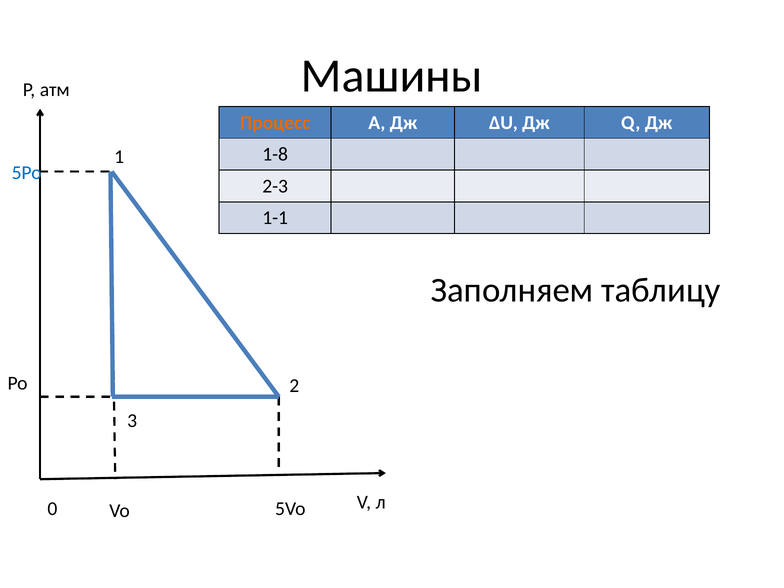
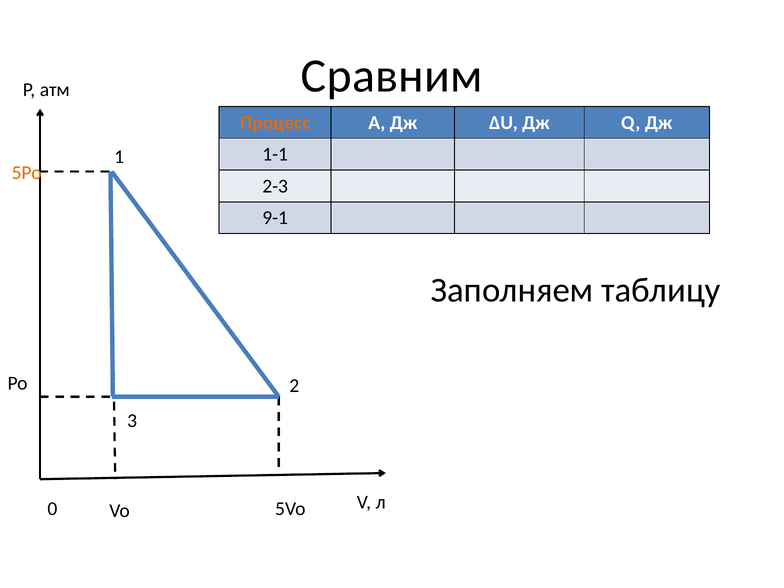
Машины: Машины -> Сравним
1-8: 1-8 -> 1-1
5Po colour: blue -> orange
1-1: 1-1 -> 9-1
